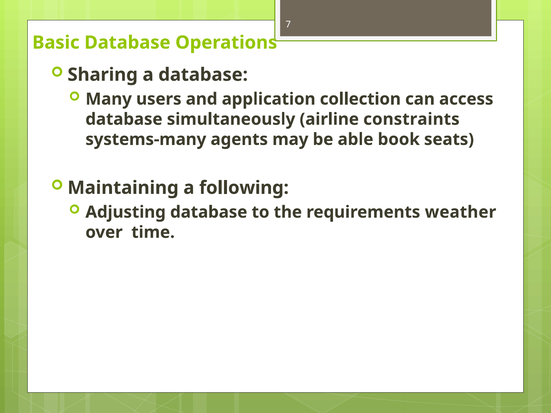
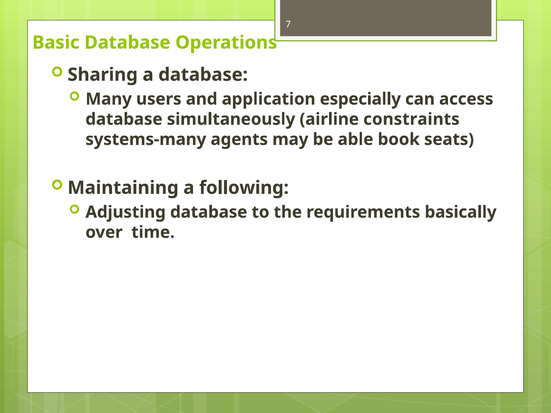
collection: collection -> especially
weather: weather -> basically
